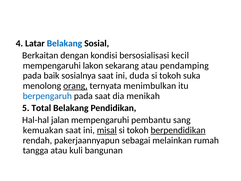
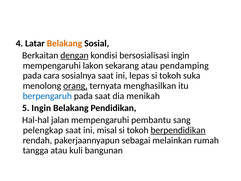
Belakang at (65, 43) colour: blue -> orange
dengan underline: none -> present
bersosialisasi kecil: kecil -> ingin
baik: baik -> cara
duda: duda -> lepas
menimbulkan: menimbulkan -> menghasilkan
5 Total: Total -> Ingin
kemuakan: kemuakan -> pelengkap
misal underline: present -> none
